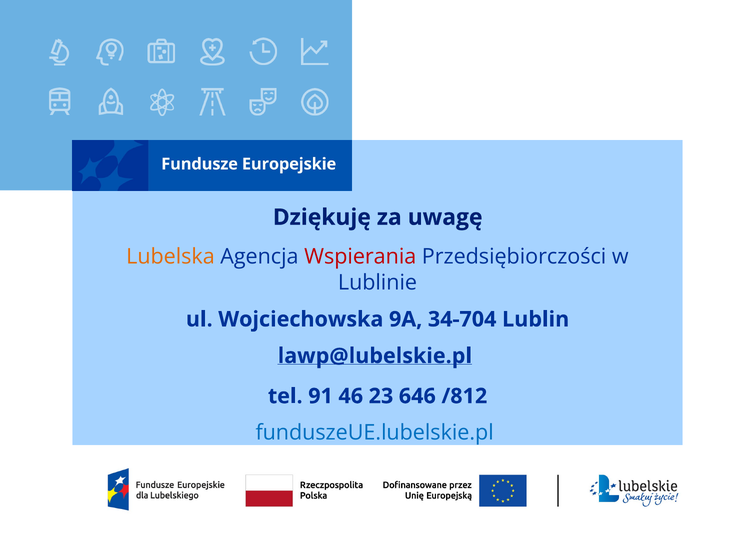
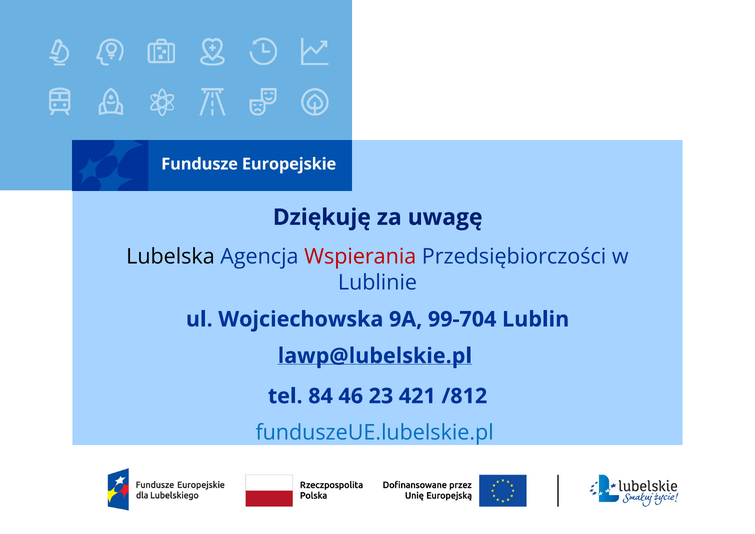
Lubelska colour: orange -> black
34-704: 34-704 -> 99-704
91: 91 -> 84
646: 646 -> 421
